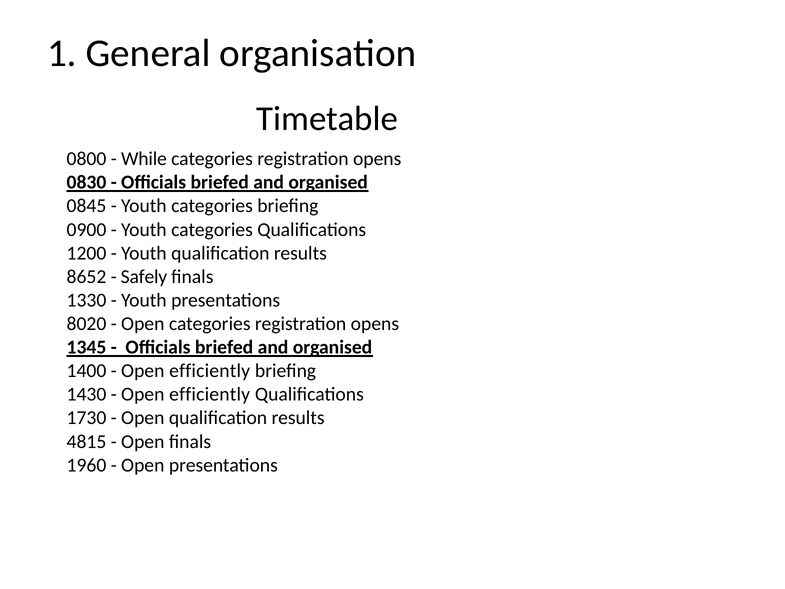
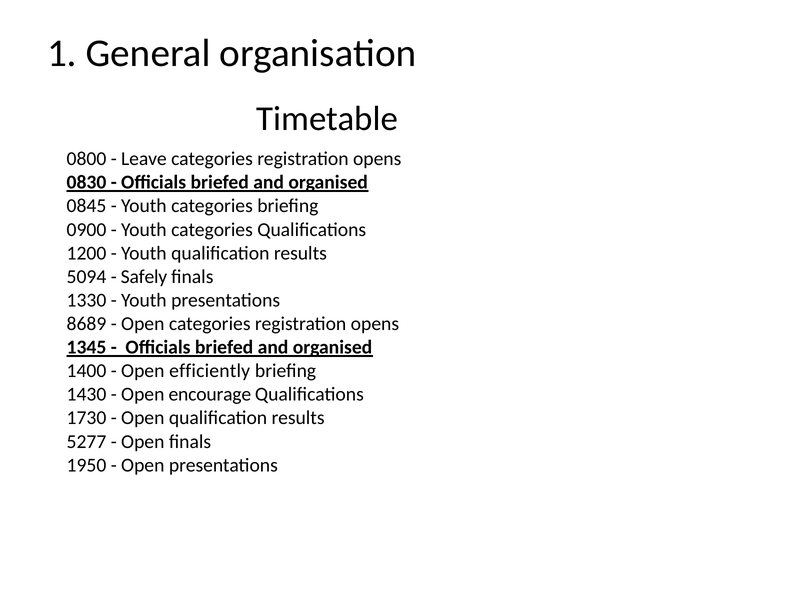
While: While -> Leave
8652: 8652 -> 5094
8020: 8020 -> 8689
efficiently at (210, 394): efficiently -> encourage
4815: 4815 -> 5277
1960: 1960 -> 1950
